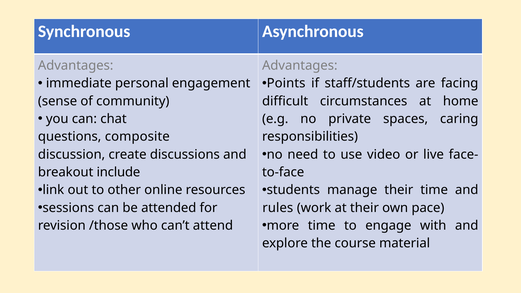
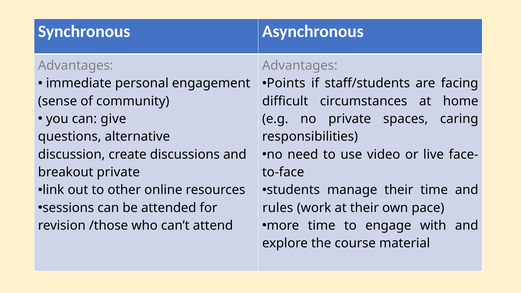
chat: chat -> give
composite: composite -> alternative
breakout include: include -> private
